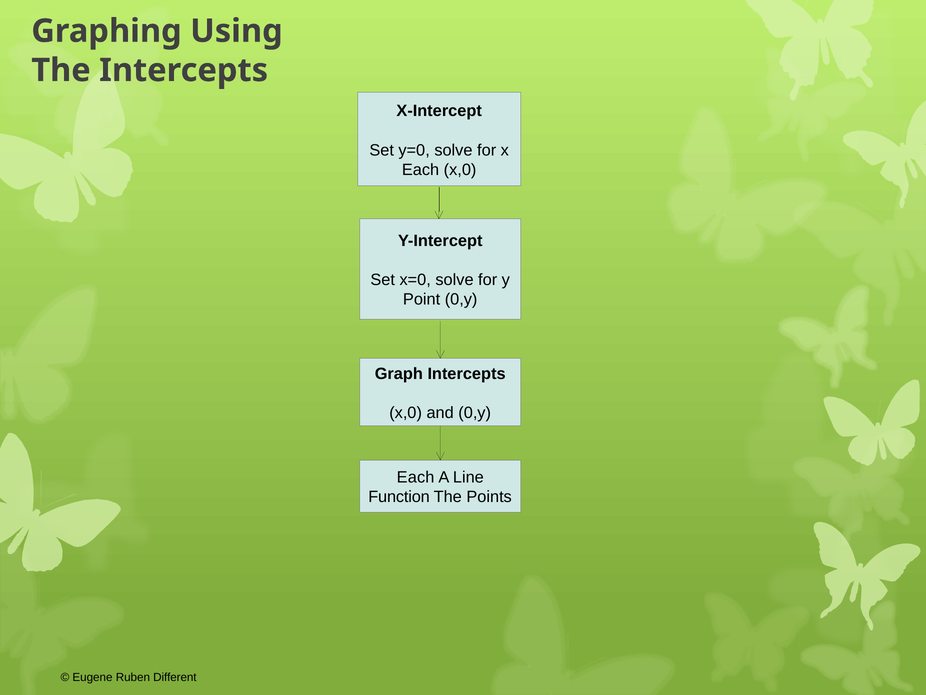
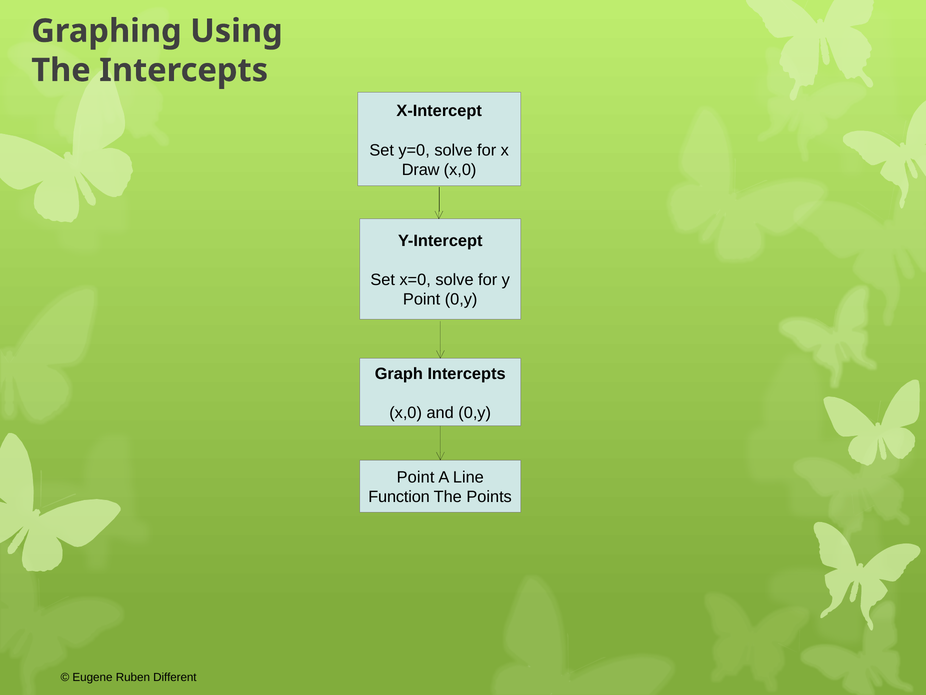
Each at (421, 170): Each -> Draw
Each at (416, 477): Each -> Point
